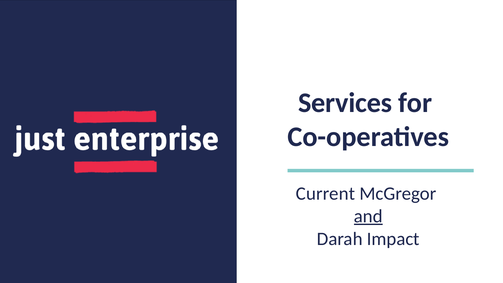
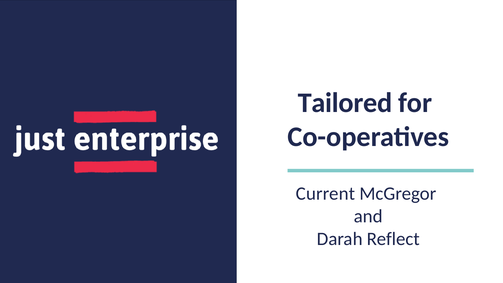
Services: Services -> Tailored
and underline: present -> none
Impact: Impact -> Reflect
